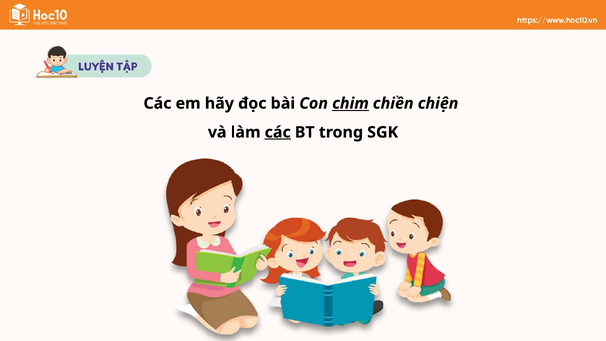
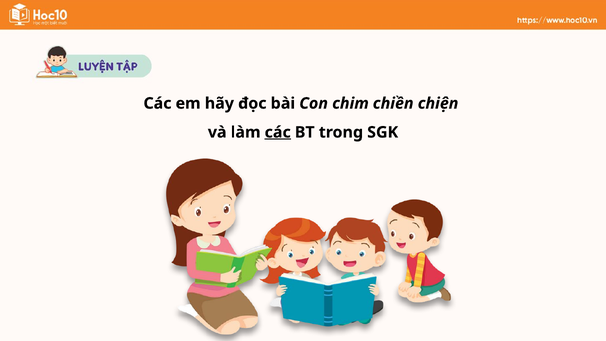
chim underline: present -> none
